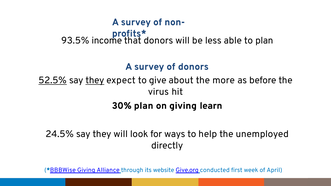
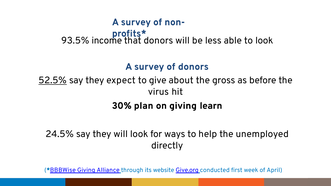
to plan: plan -> look
they at (95, 80) underline: present -> none
more: more -> gross
